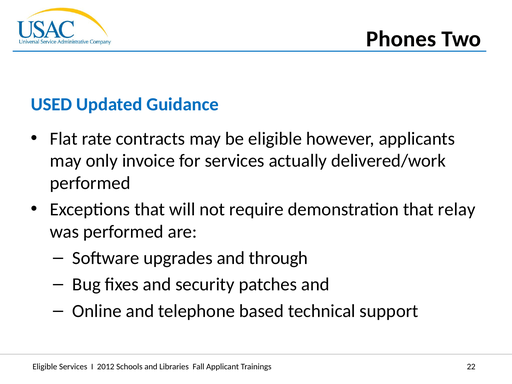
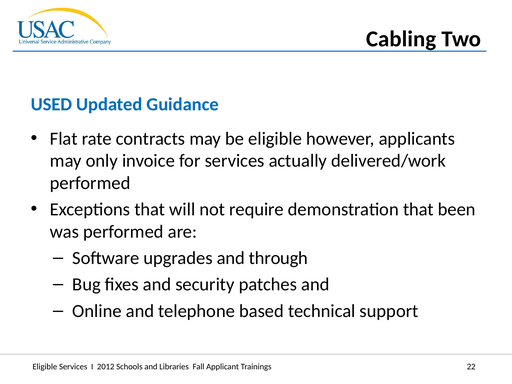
Phones: Phones -> Cabling
relay: relay -> been
